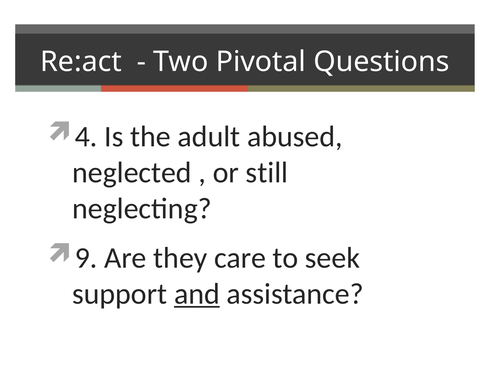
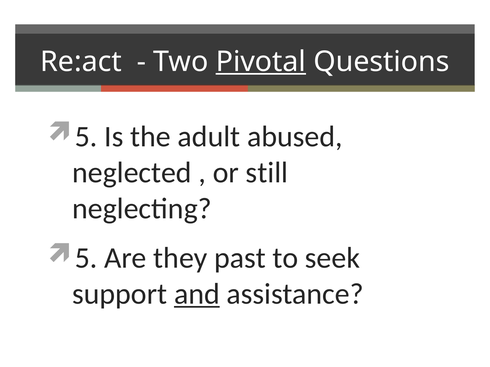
Pivotal underline: none -> present
4 at (86, 137): 4 -> 5
9 at (86, 258): 9 -> 5
care: care -> past
